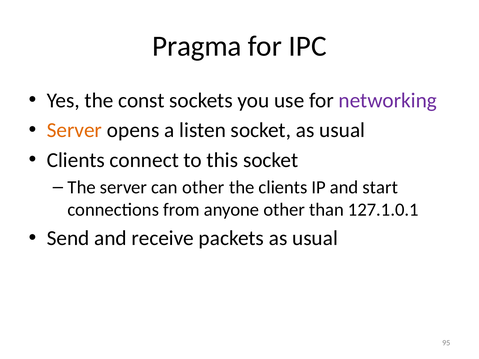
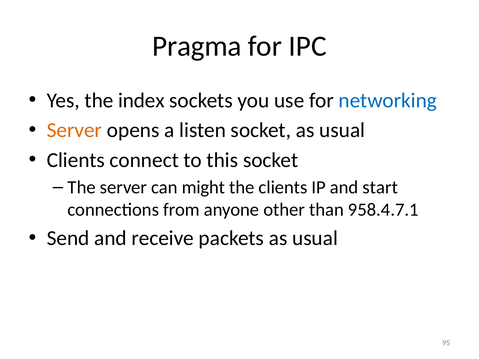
const: const -> index
networking colour: purple -> blue
can other: other -> might
127.1.0.1: 127.1.0.1 -> 958.4.7.1
